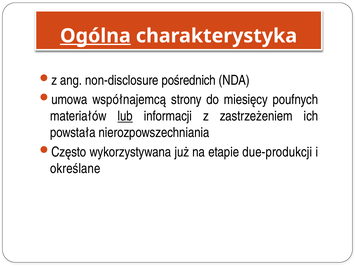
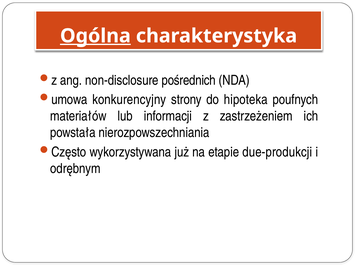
współnajemcą: współnajemcą -> konkurencyjny
miesięcy: miesięcy -> hipoteka
lub underline: present -> none
określane: określane -> odrębnym
